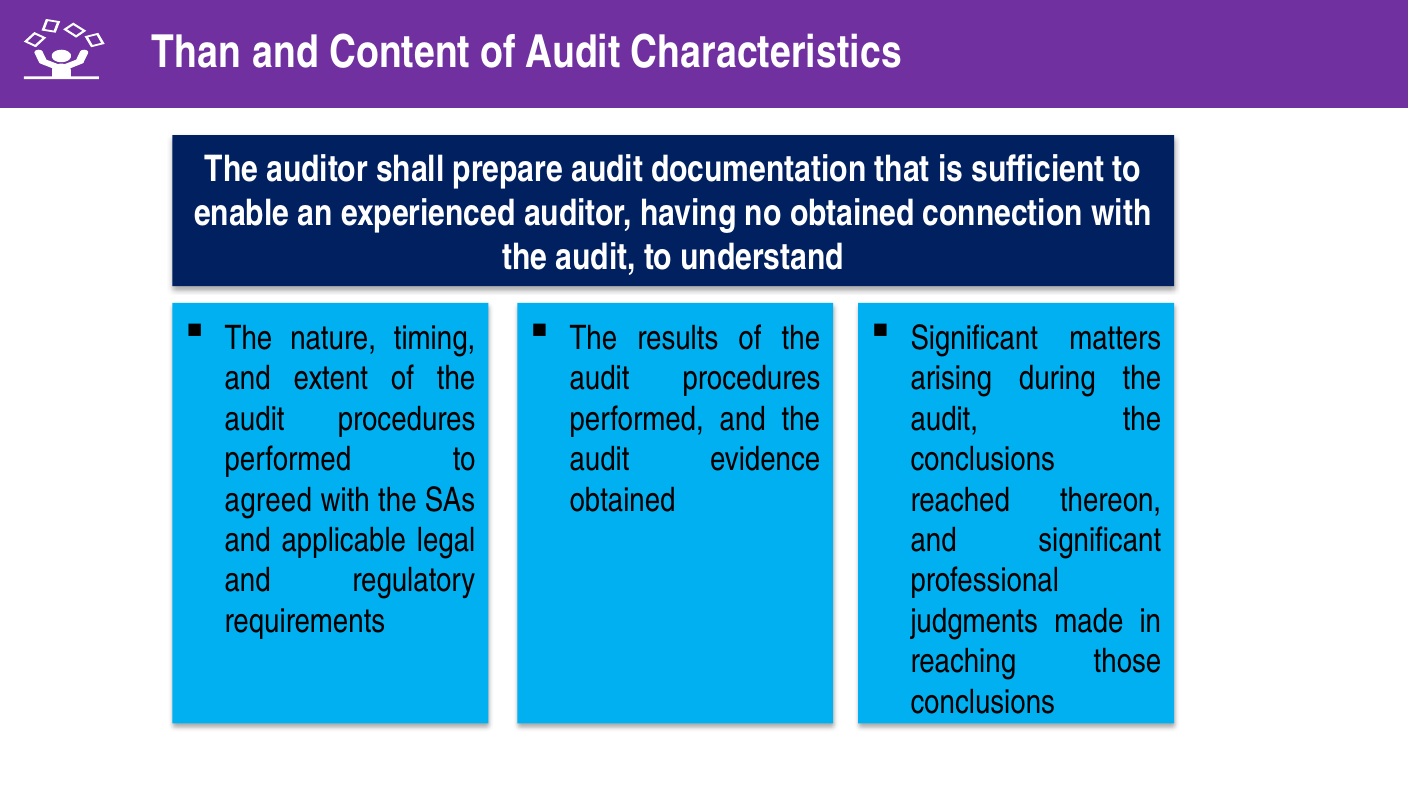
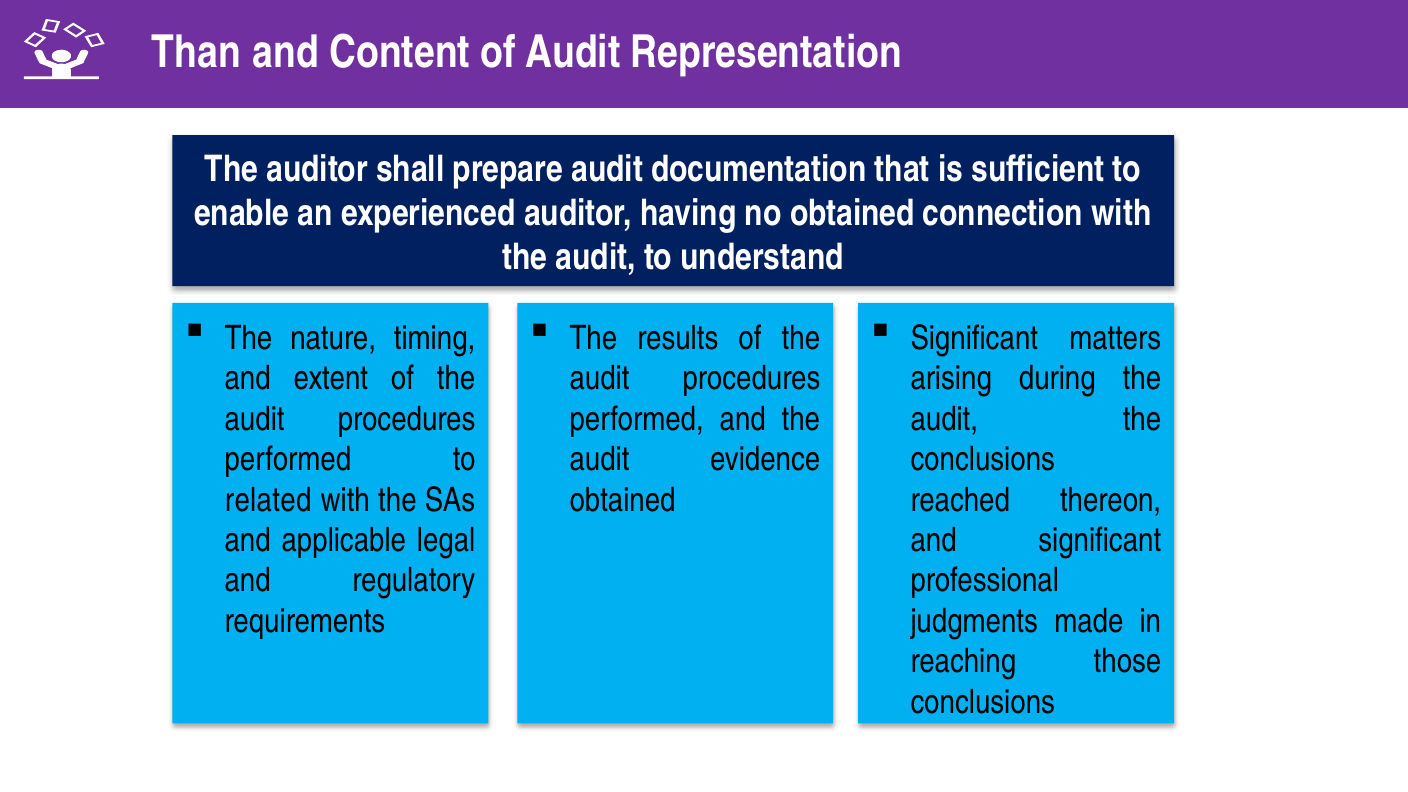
Characteristics: Characteristics -> Representation
agreed: agreed -> related
